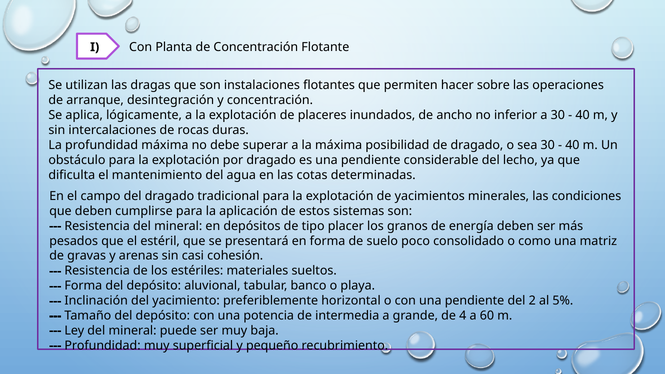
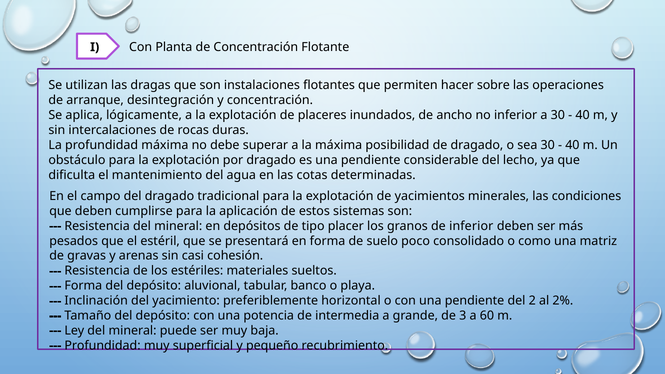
de energía: energía -> inferior
5%: 5% -> 2%
4: 4 -> 3
